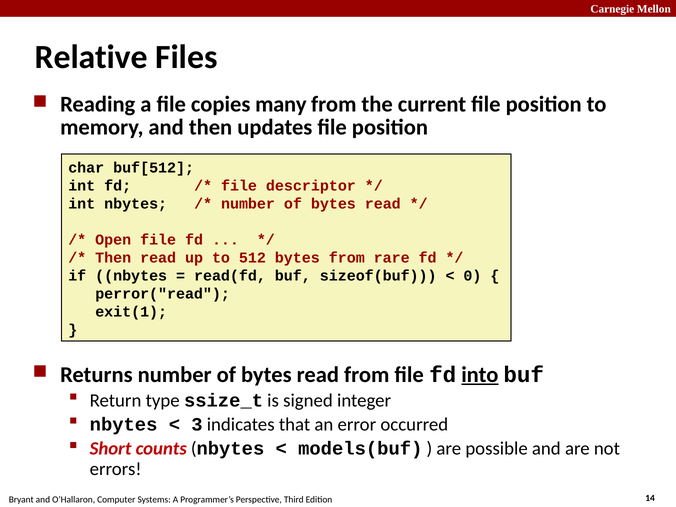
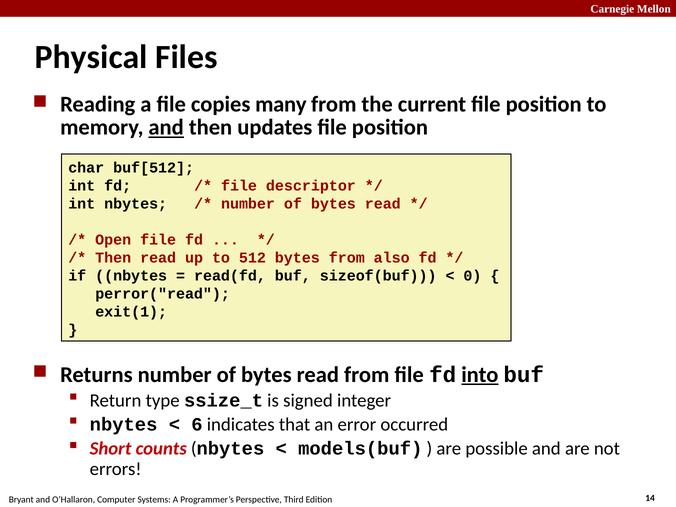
Relative: Relative -> Physical
and at (166, 127) underline: none -> present
rare: rare -> also
3: 3 -> 6
